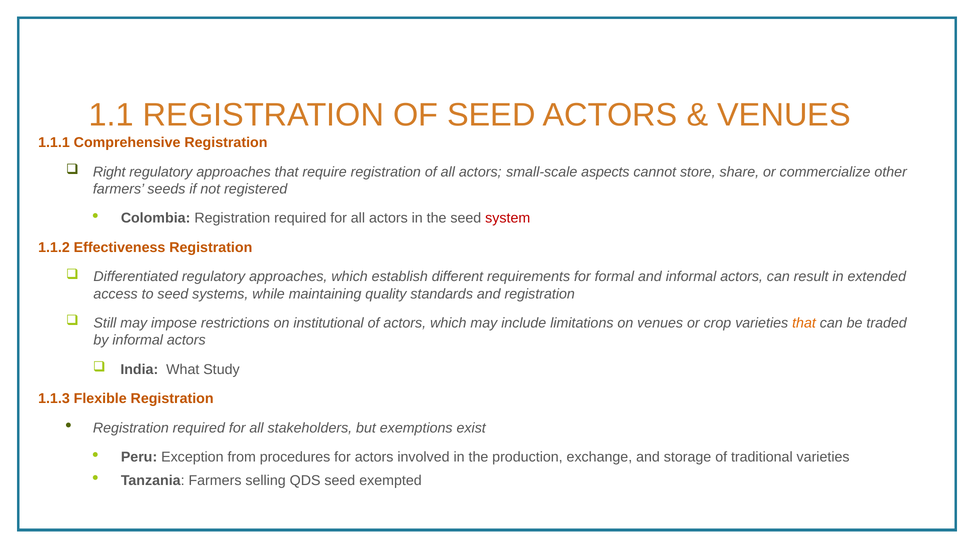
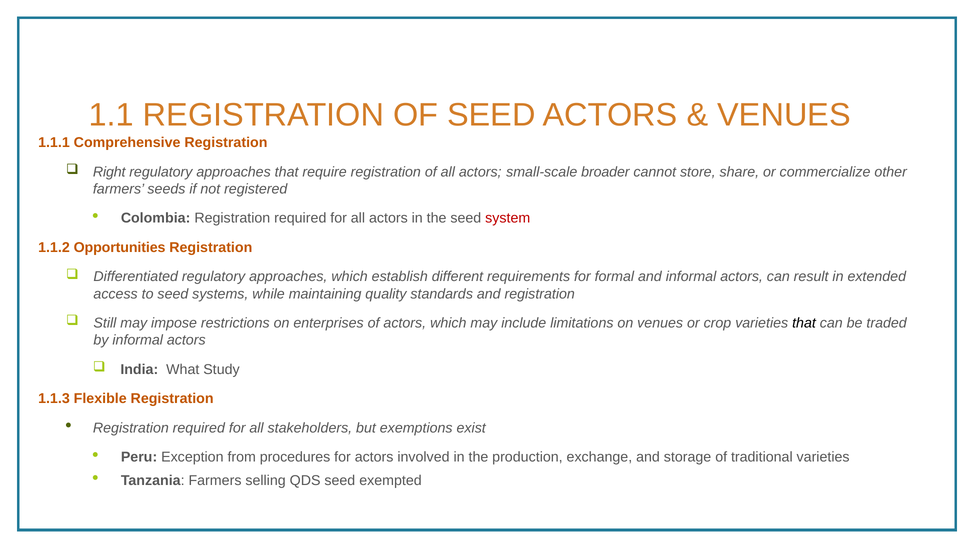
aspects: aspects -> broader
Effectiveness: Effectiveness -> Opportunities
institutional: institutional -> enterprises
that at (804, 323) colour: orange -> black
